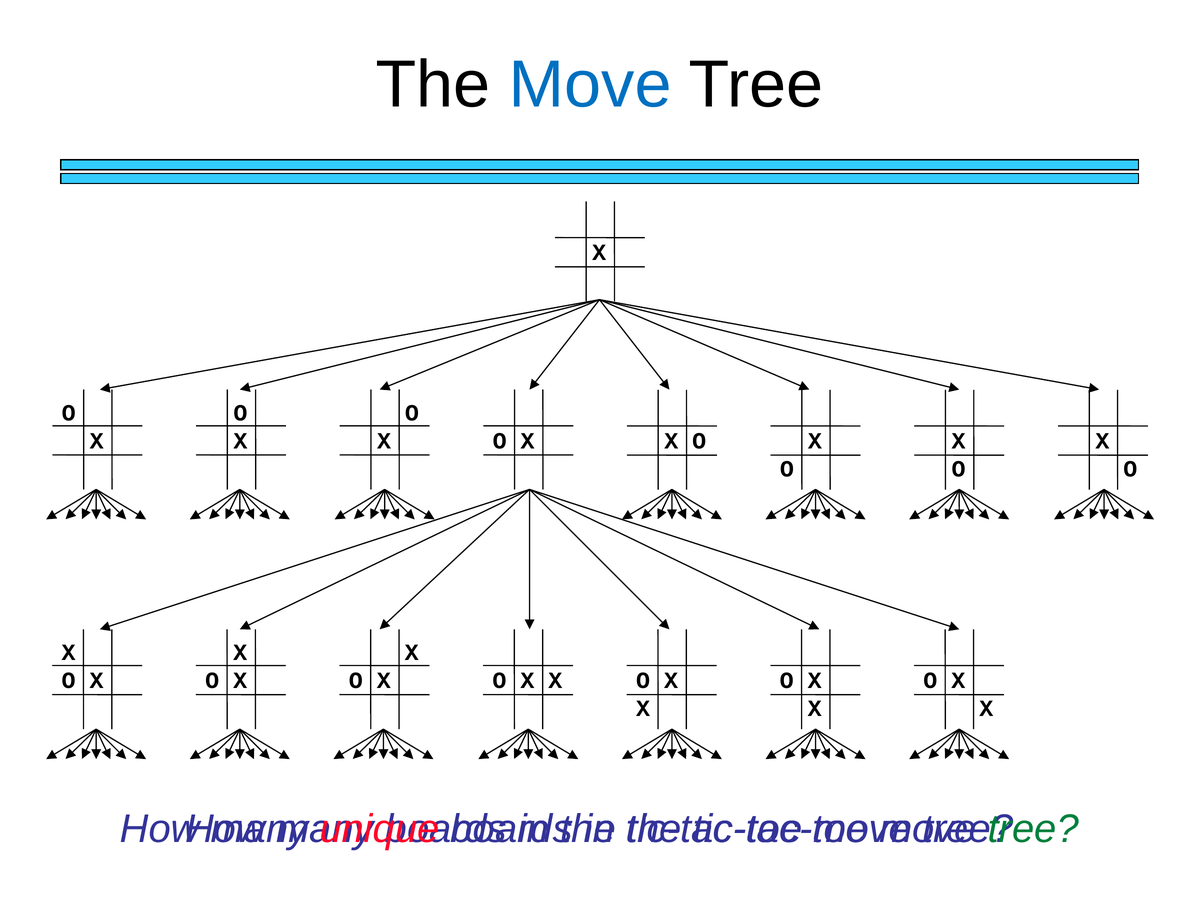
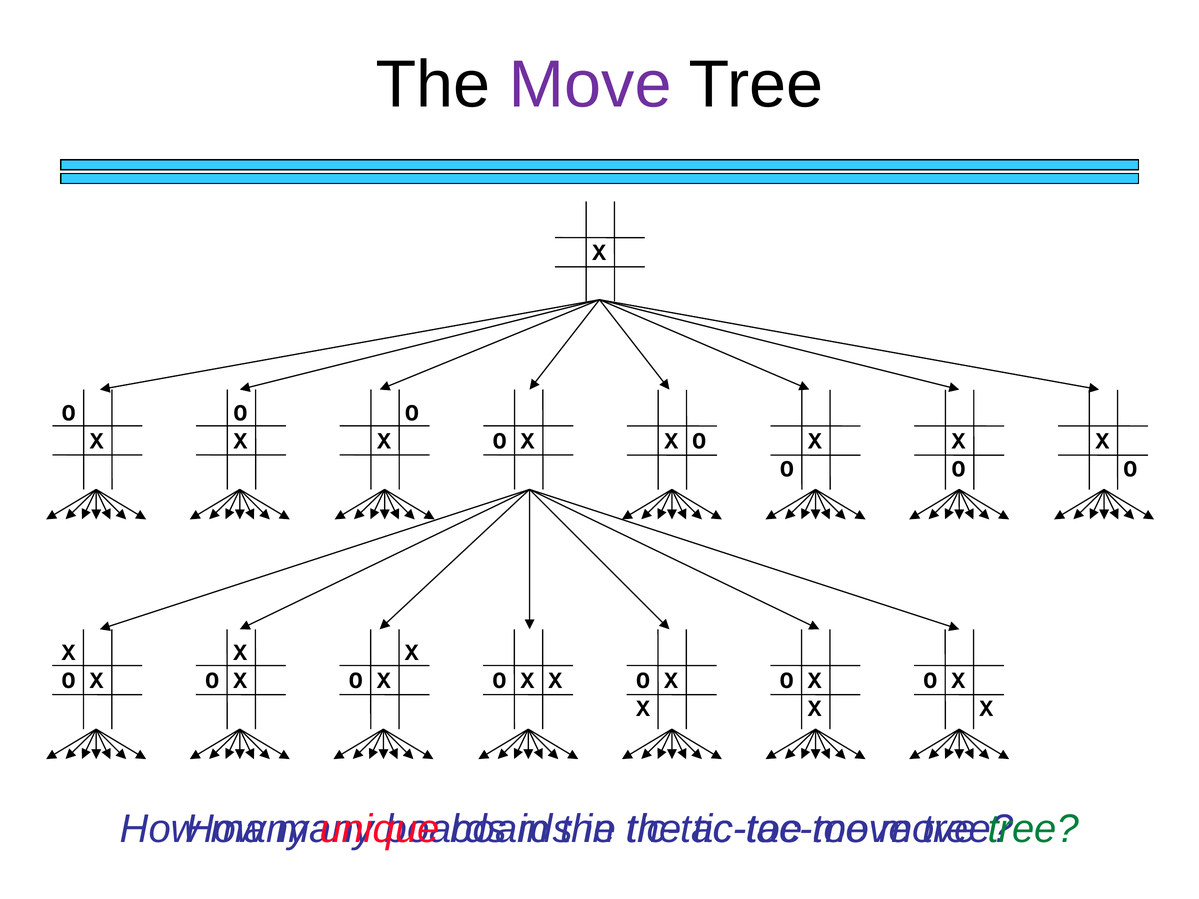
Move at (590, 85) colour: blue -> purple
